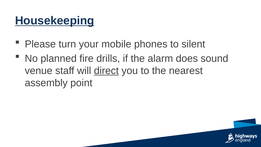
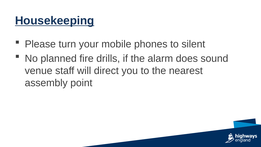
direct underline: present -> none
